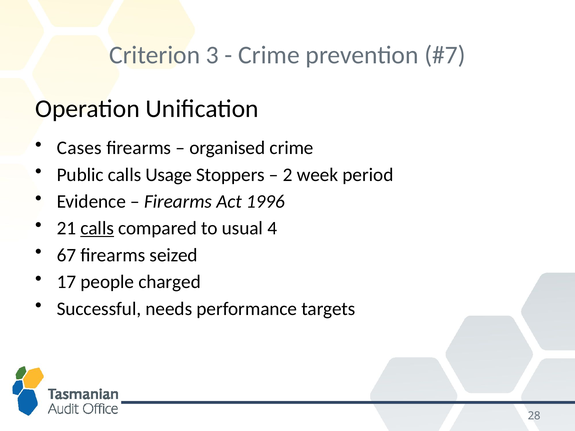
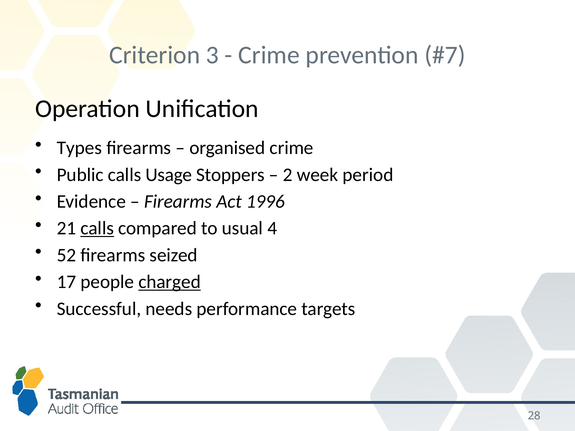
Cases: Cases -> Types
67: 67 -> 52
charged underline: none -> present
